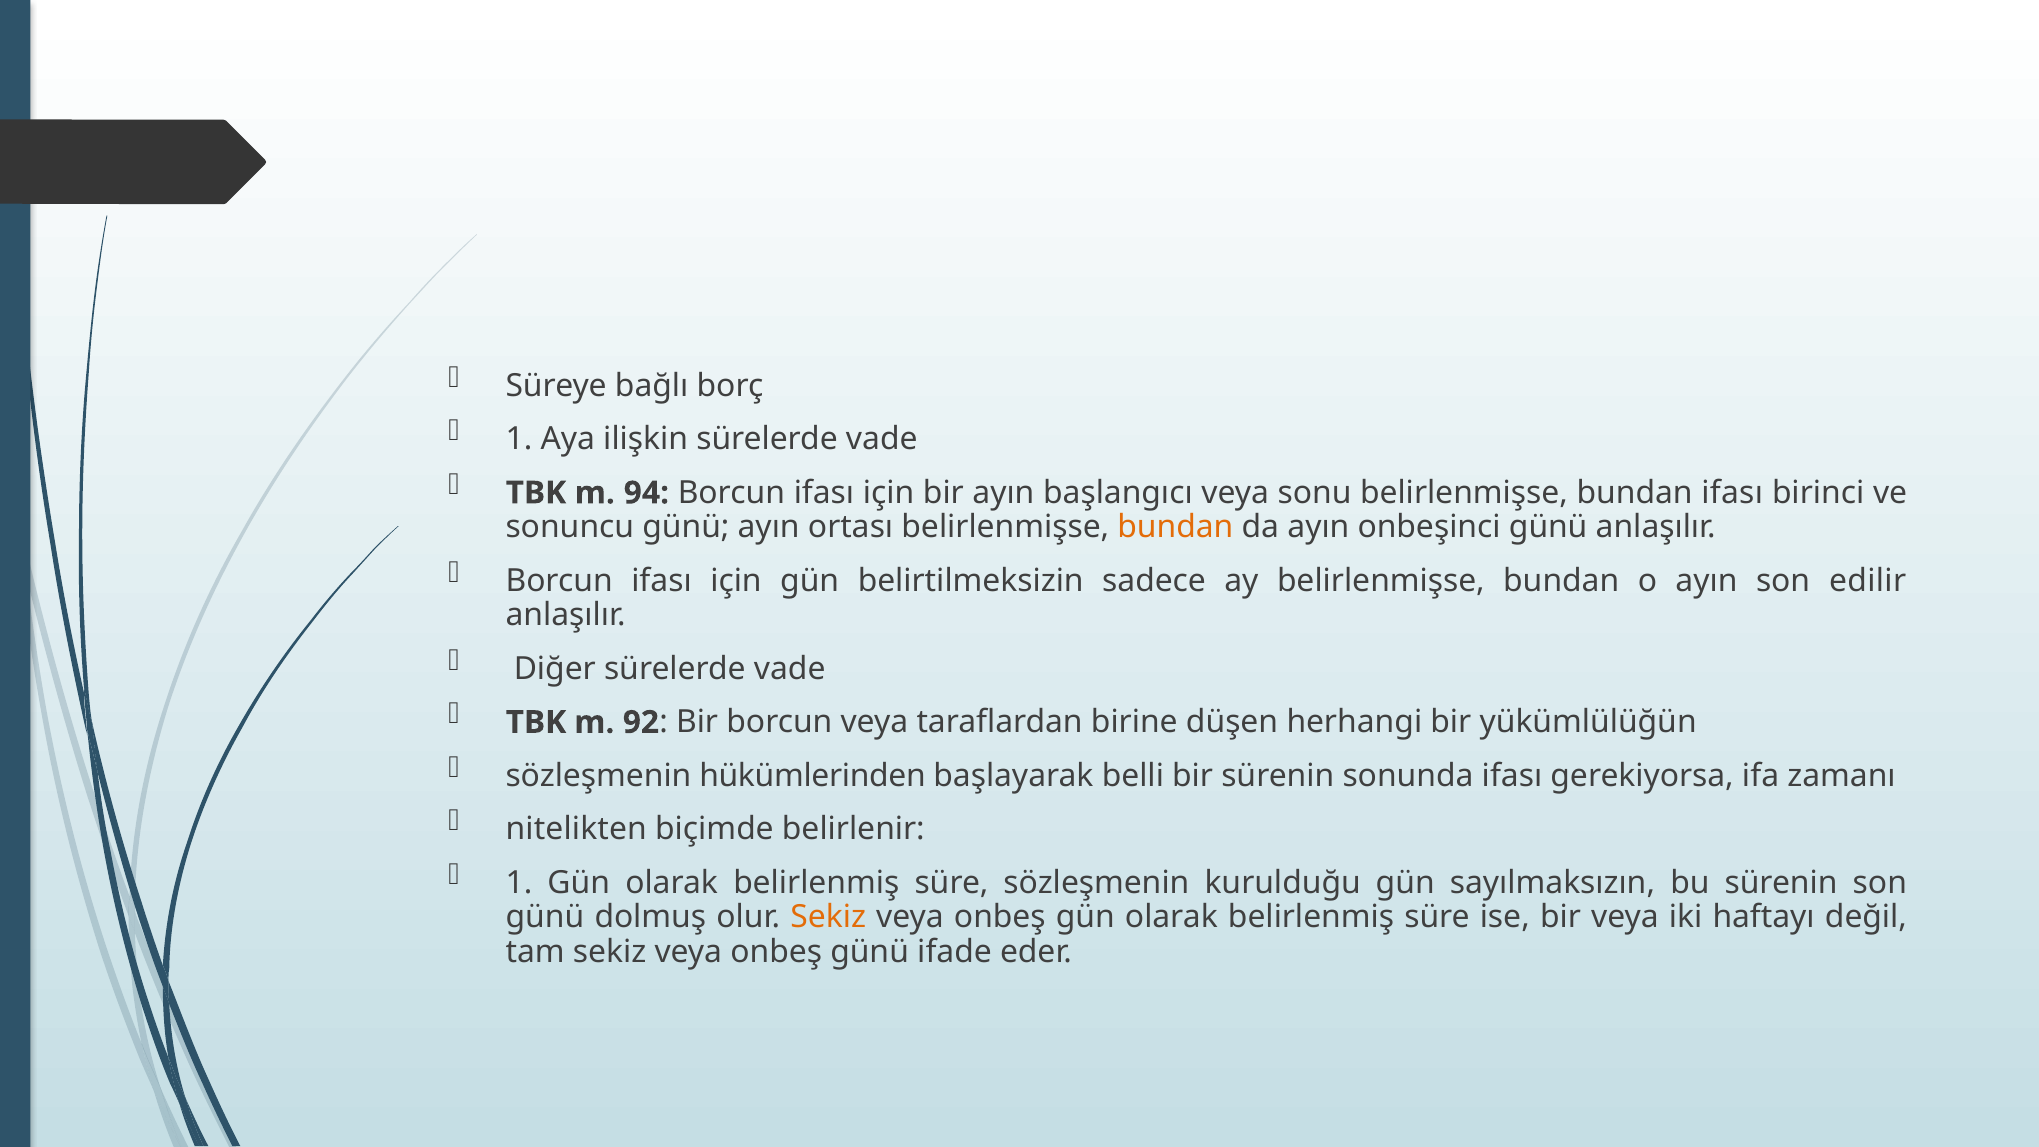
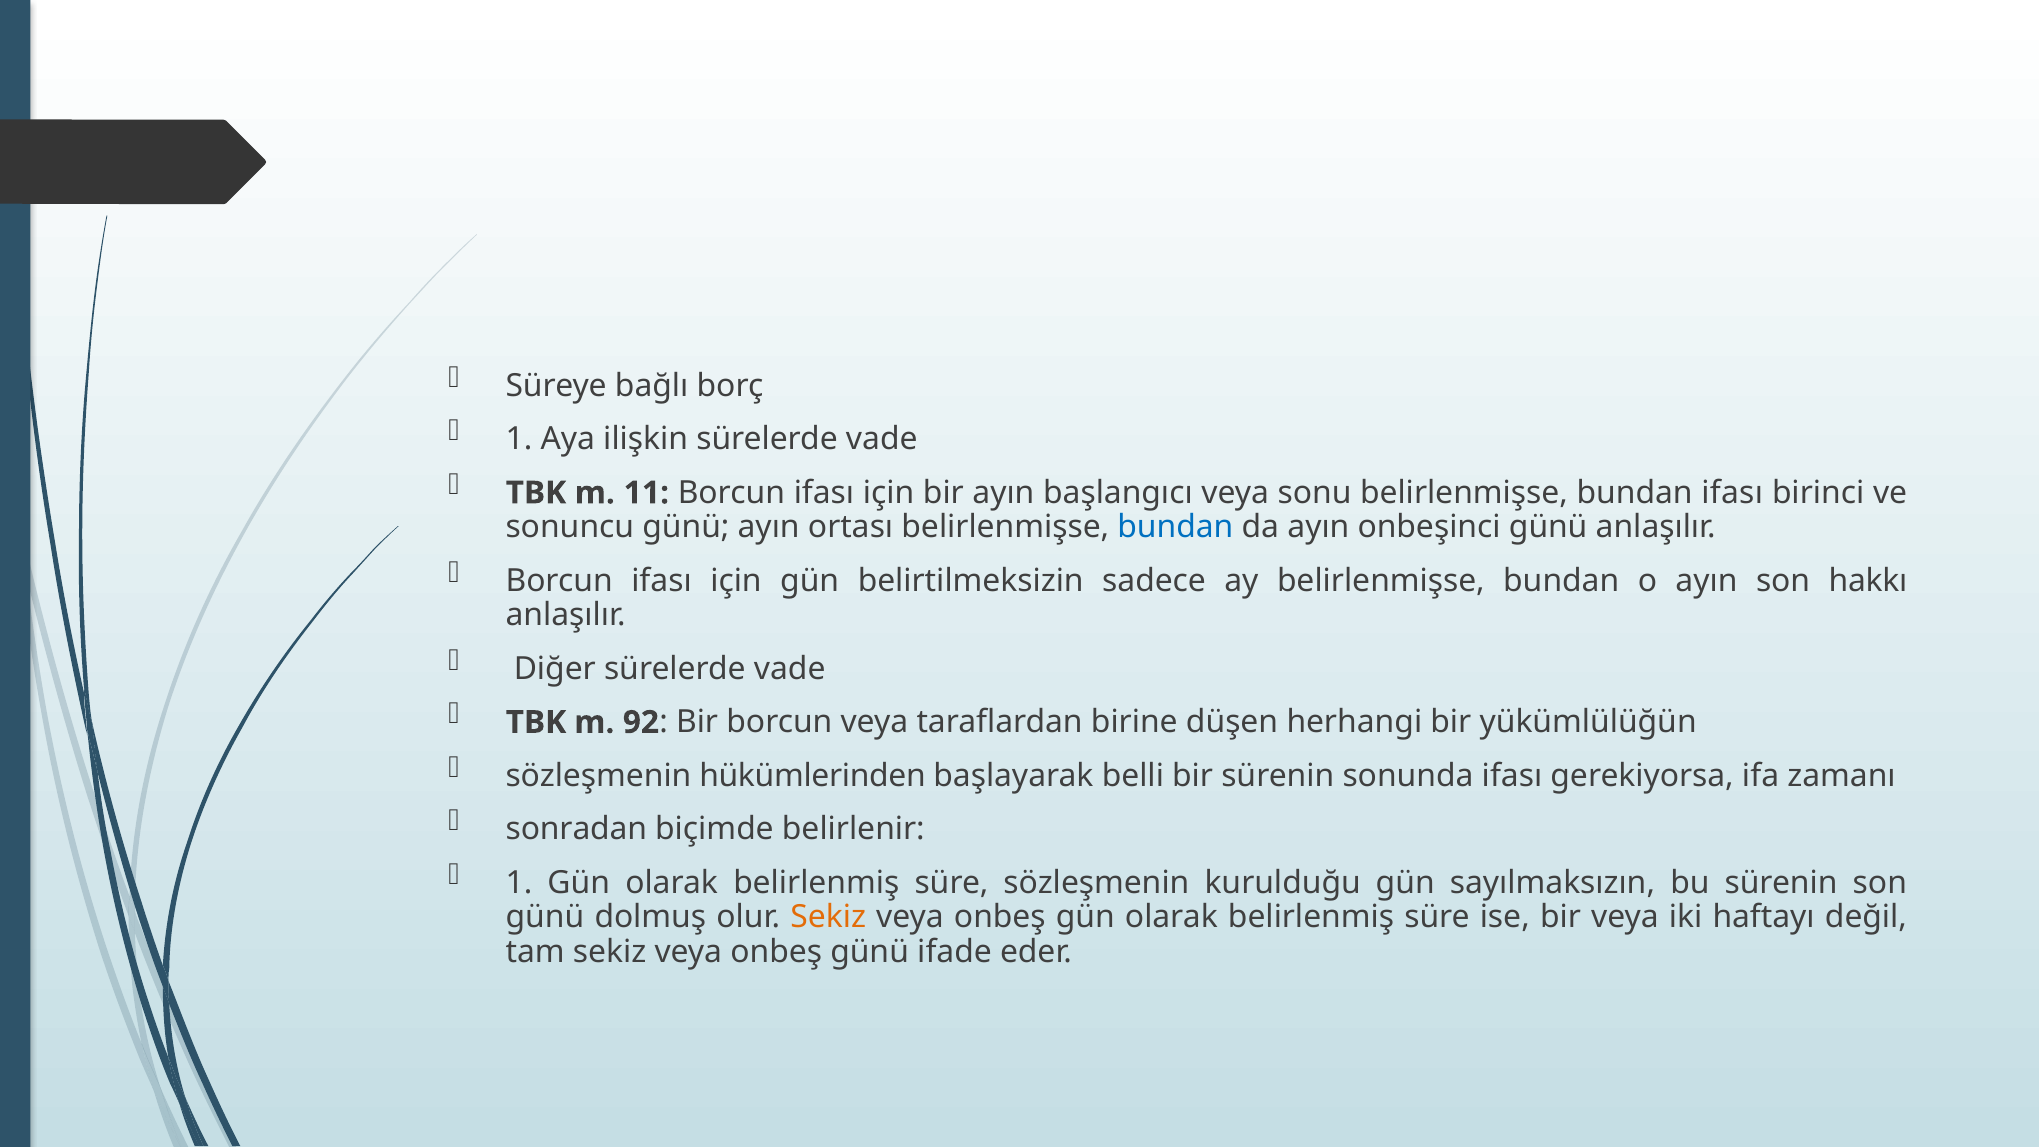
94: 94 -> 11
bundan at (1175, 527) colour: orange -> blue
edilir: edilir -> hakkı
nitelikten: nitelikten -> sonradan
